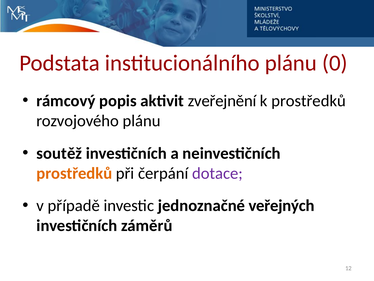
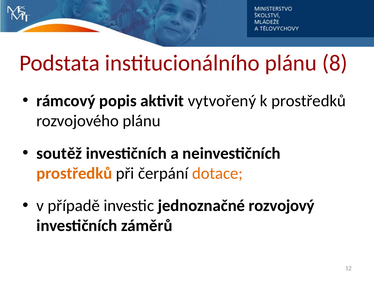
0: 0 -> 8
zveřejnění: zveřejnění -> vytvořený
dotace colour: purple -> orange
veřejných: veřejných -> rozvojový
